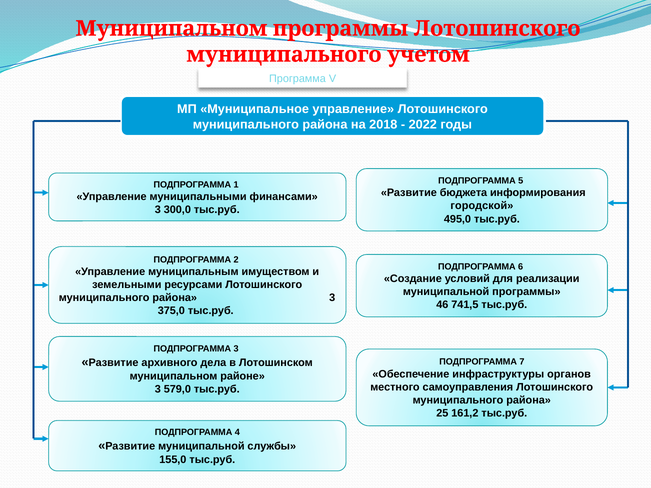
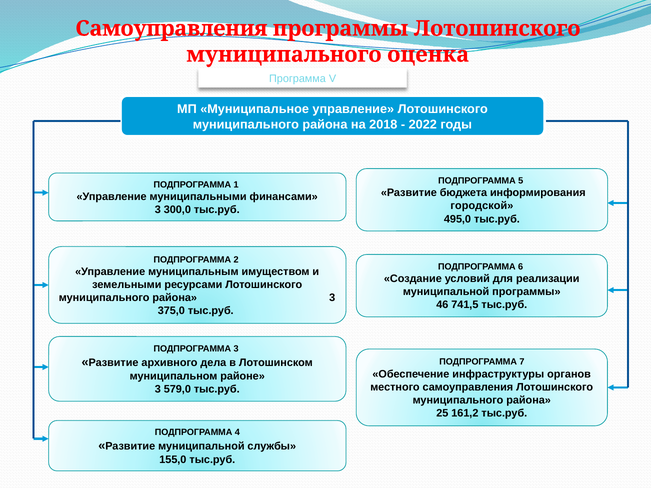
Муниципальном at (171, 29): Муниципальном -> Самоуправления
учетом: учетом -> оценка
